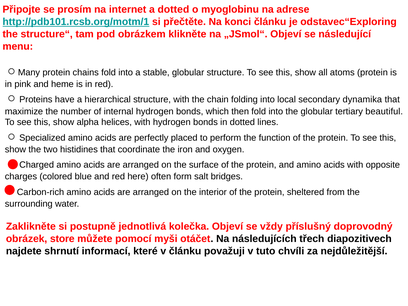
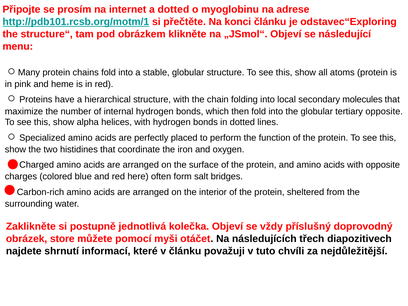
dynamika: dynamika -> molecules
tertiary beautiful: beautiful -> opposite
